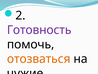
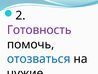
отозваться colour: orange -> blue
